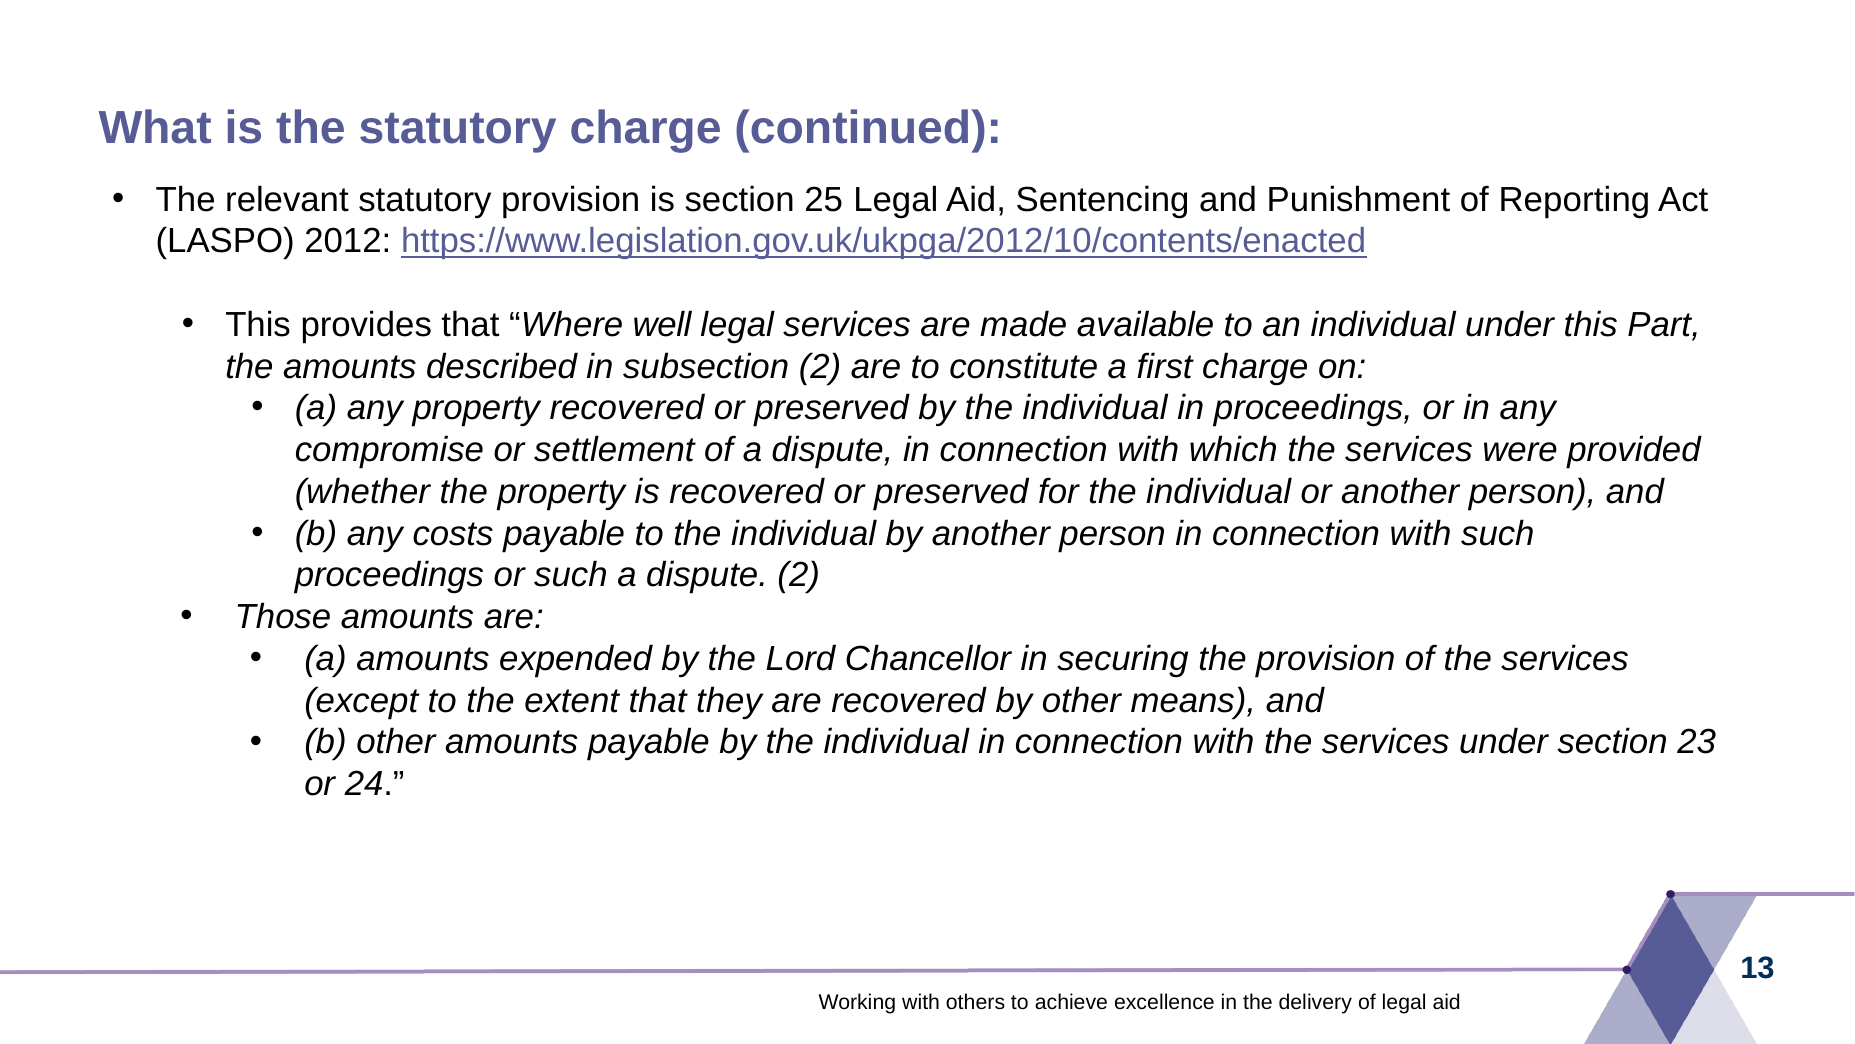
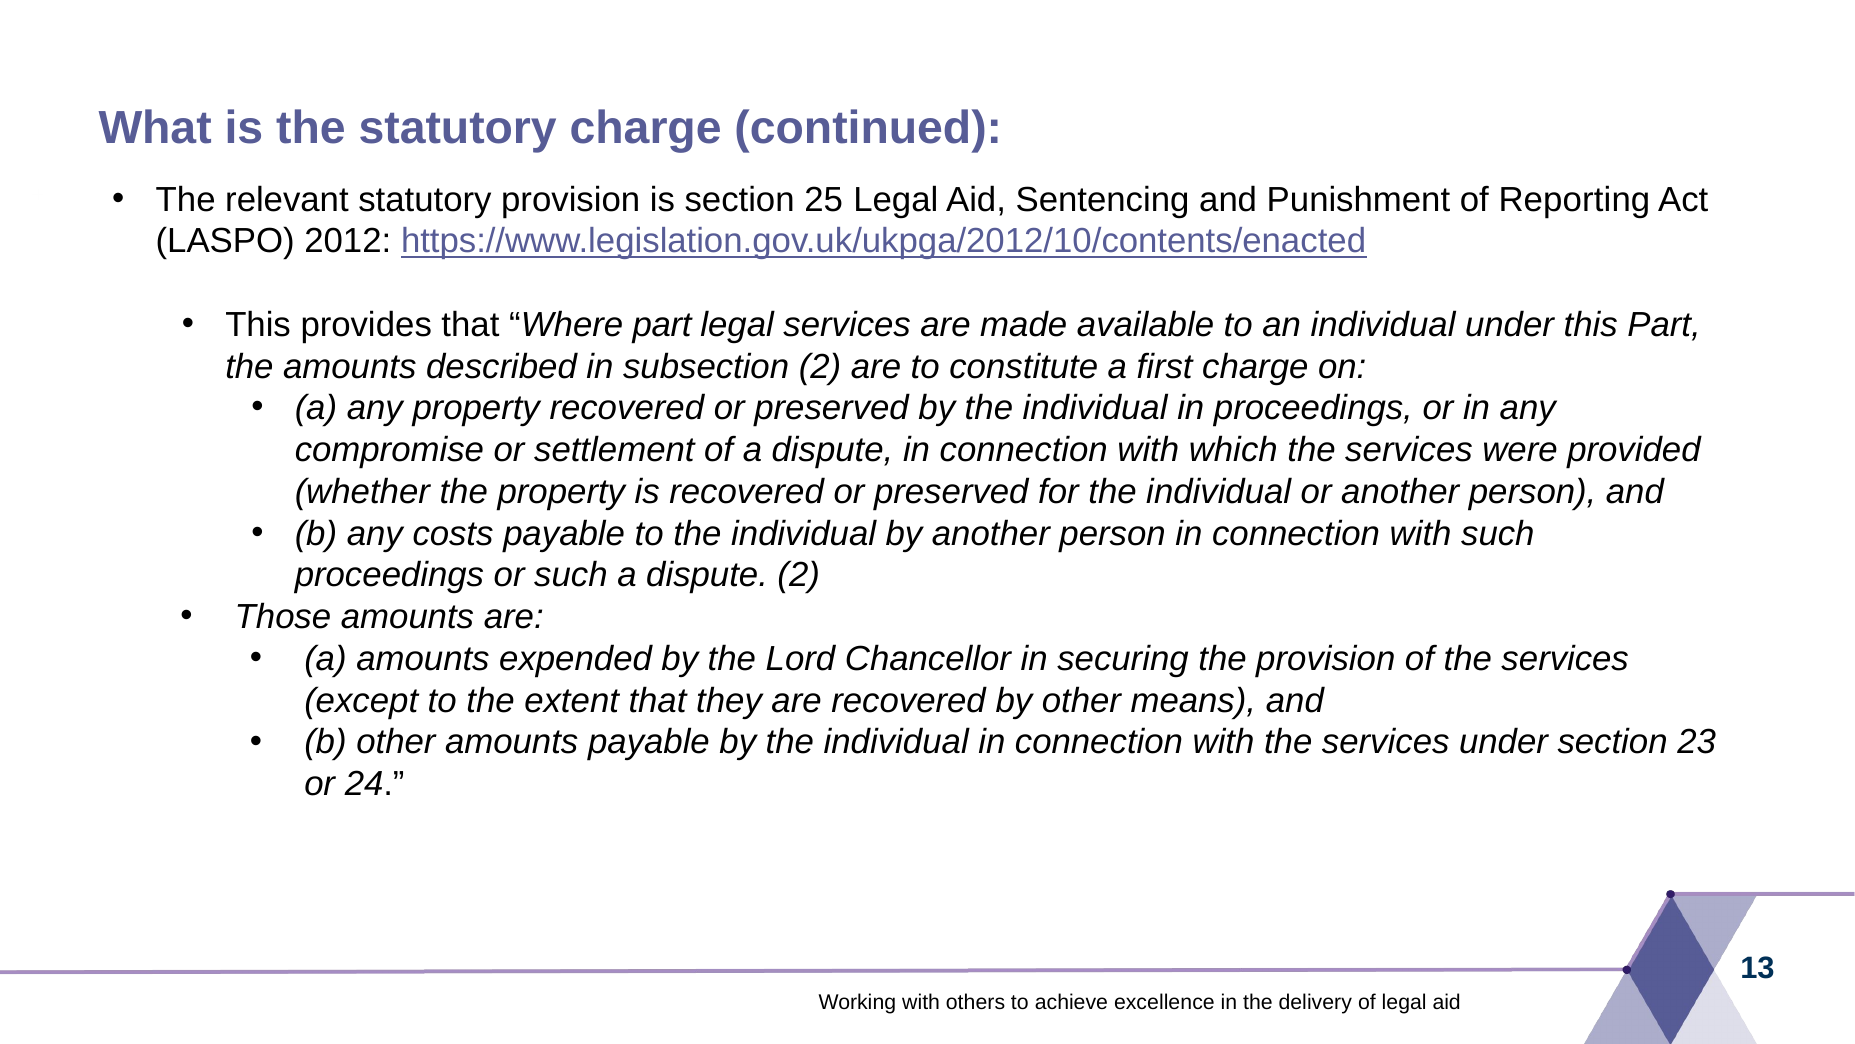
Where well: well -> part
